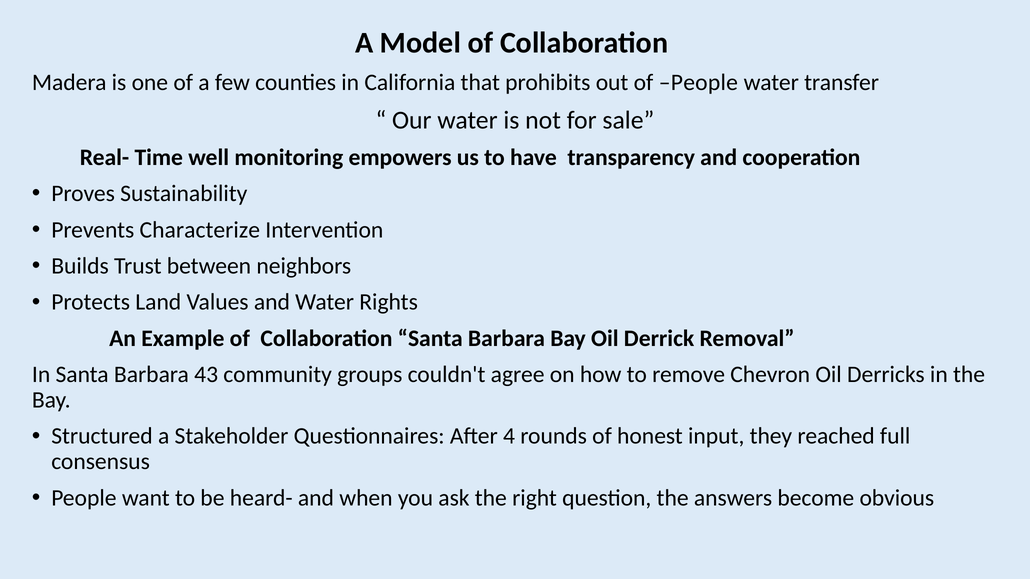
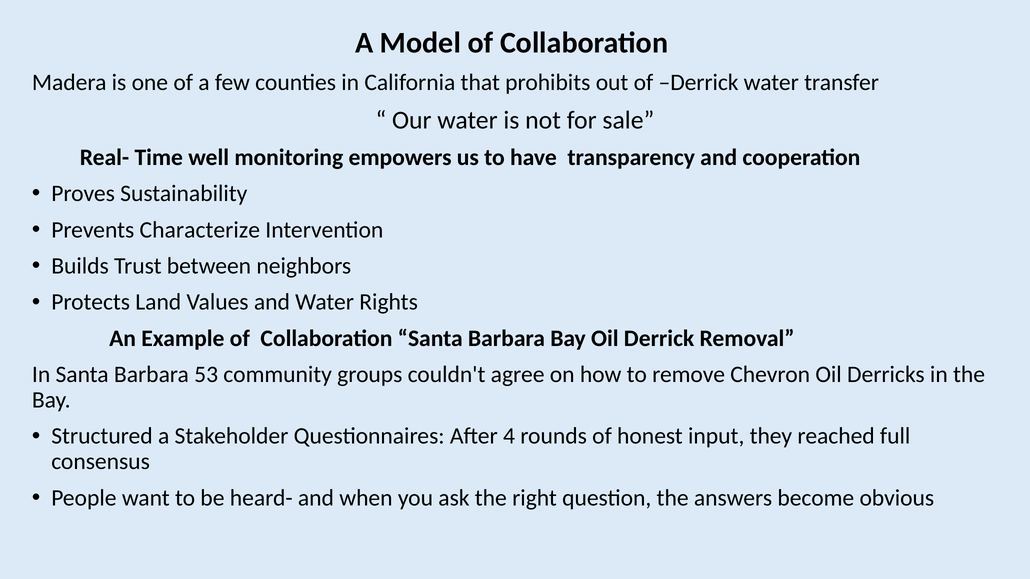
of People: People -> Derrick
43: 43 -> 53
